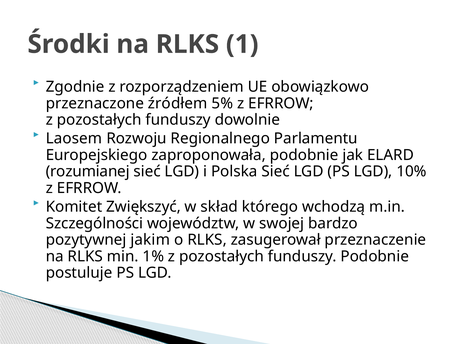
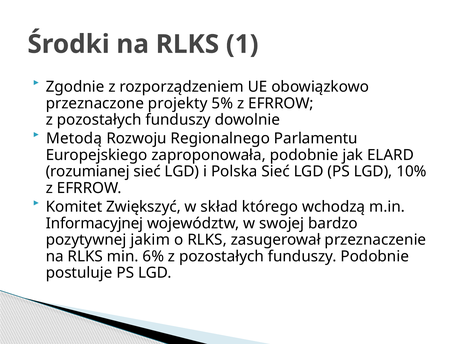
źródłem: źródłem -> projekty
Laosem: Laosem -> Metodą
Szczególności: Szczególności -> Informacyjnej
1%: 1% -> 6%
